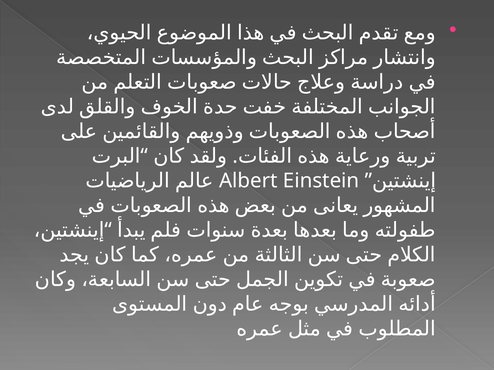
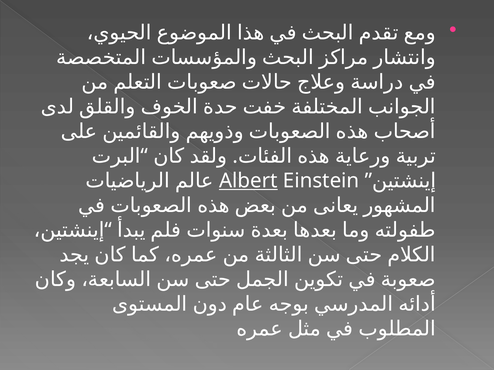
Albert underline: none -> present
